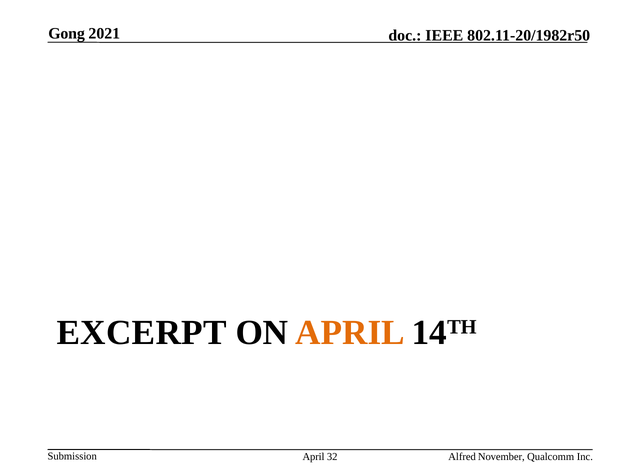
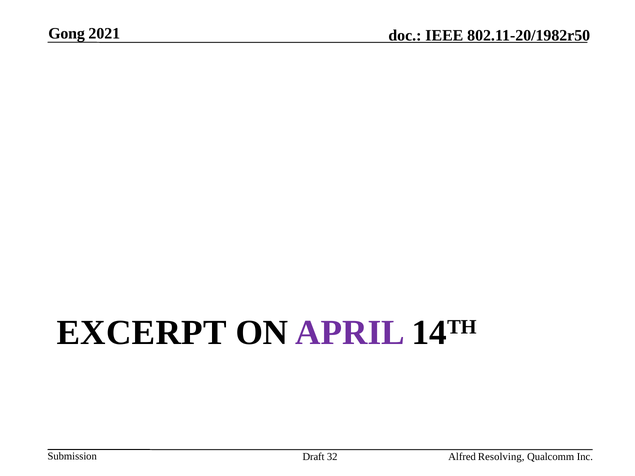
APRIL at (350, 333) colour: orange -> purple
April at (313, 457): April -> Draft
November: November -> Resolving
